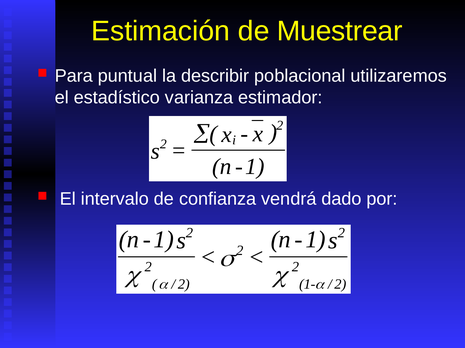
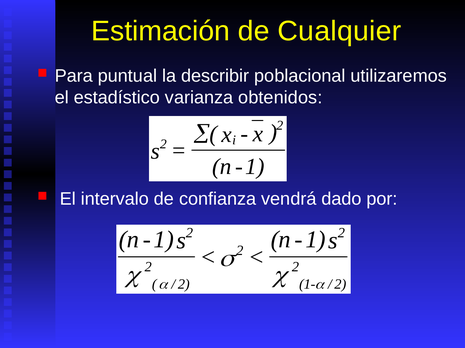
Muestrear: Muestrear -> Cualquier
estimador: estimador -> obtenidos
